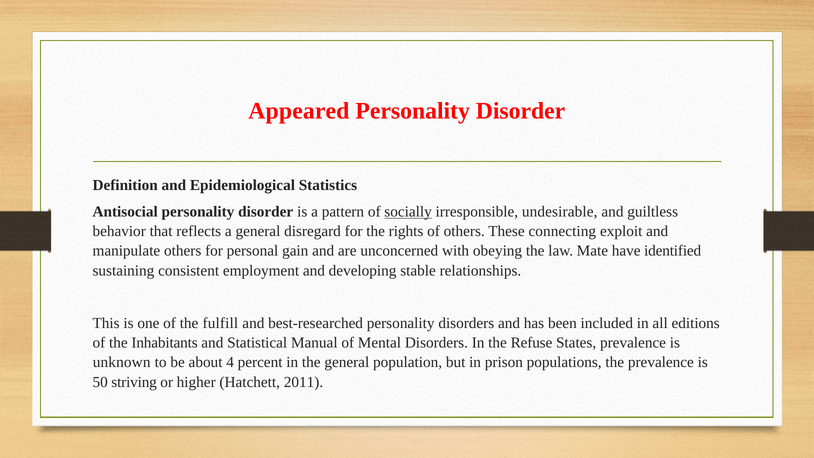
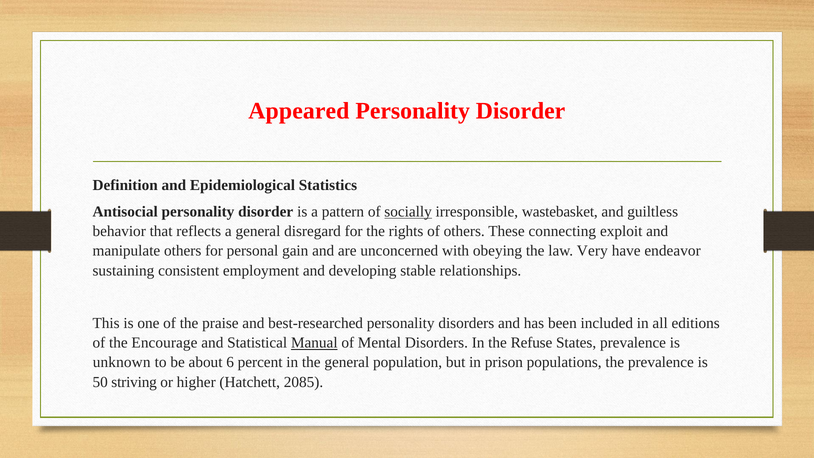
undesirable: undesirable -> wastebasket
Mate: Mate -> Very
identified: identified -> endeavor
fulfill: fulfill -> praise
Inhabitants: Inhabitants -> Encourage
Manual underline: none -> present
4: 4 -> 6
2011: 2011 -> 2085
